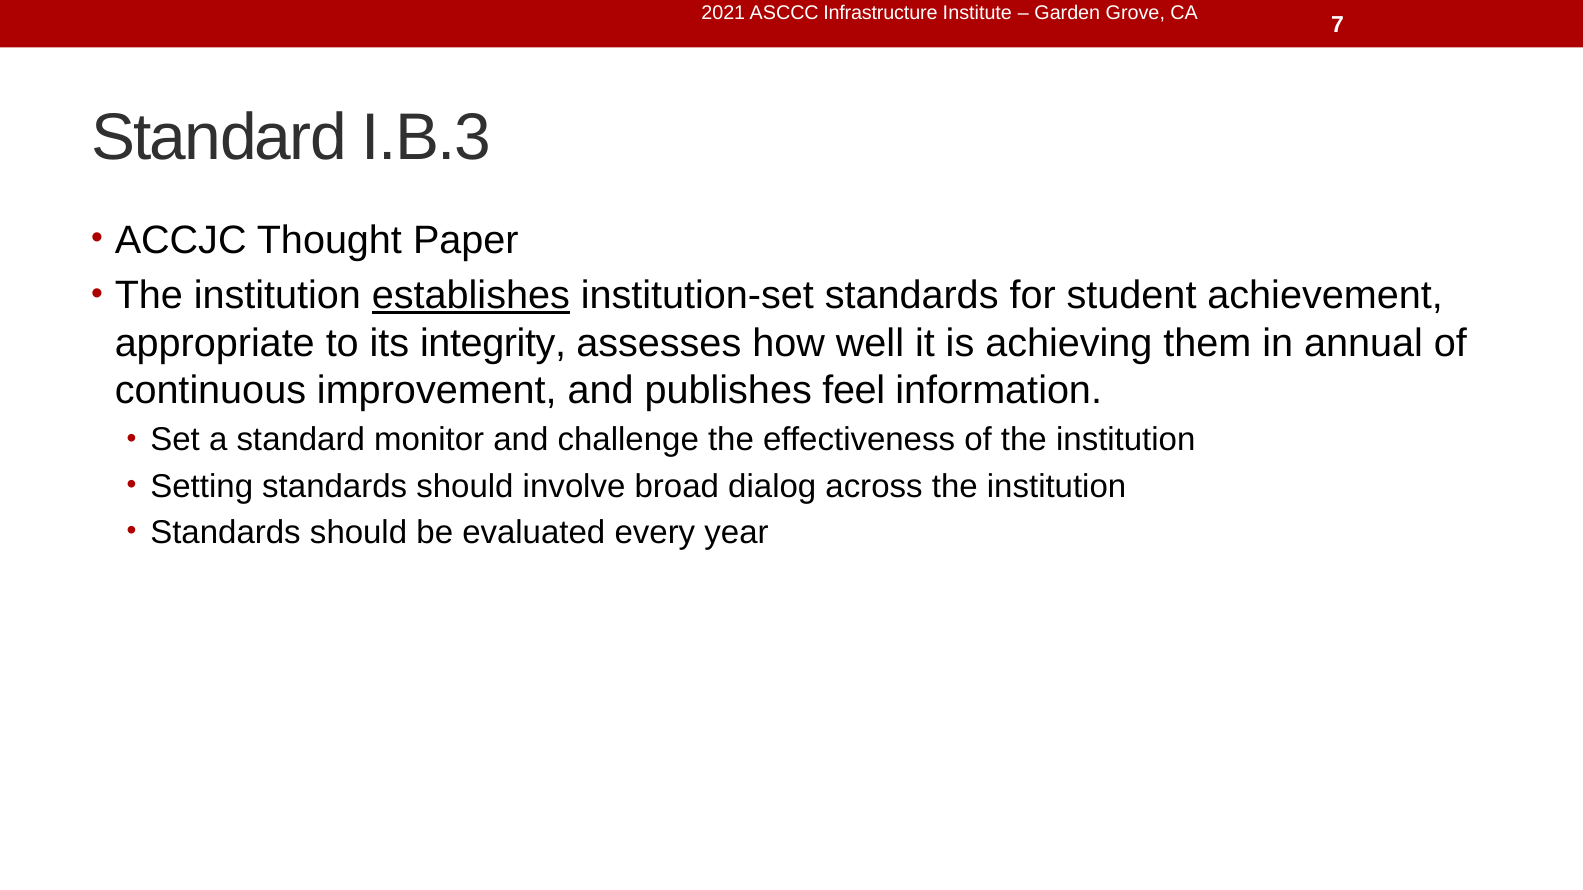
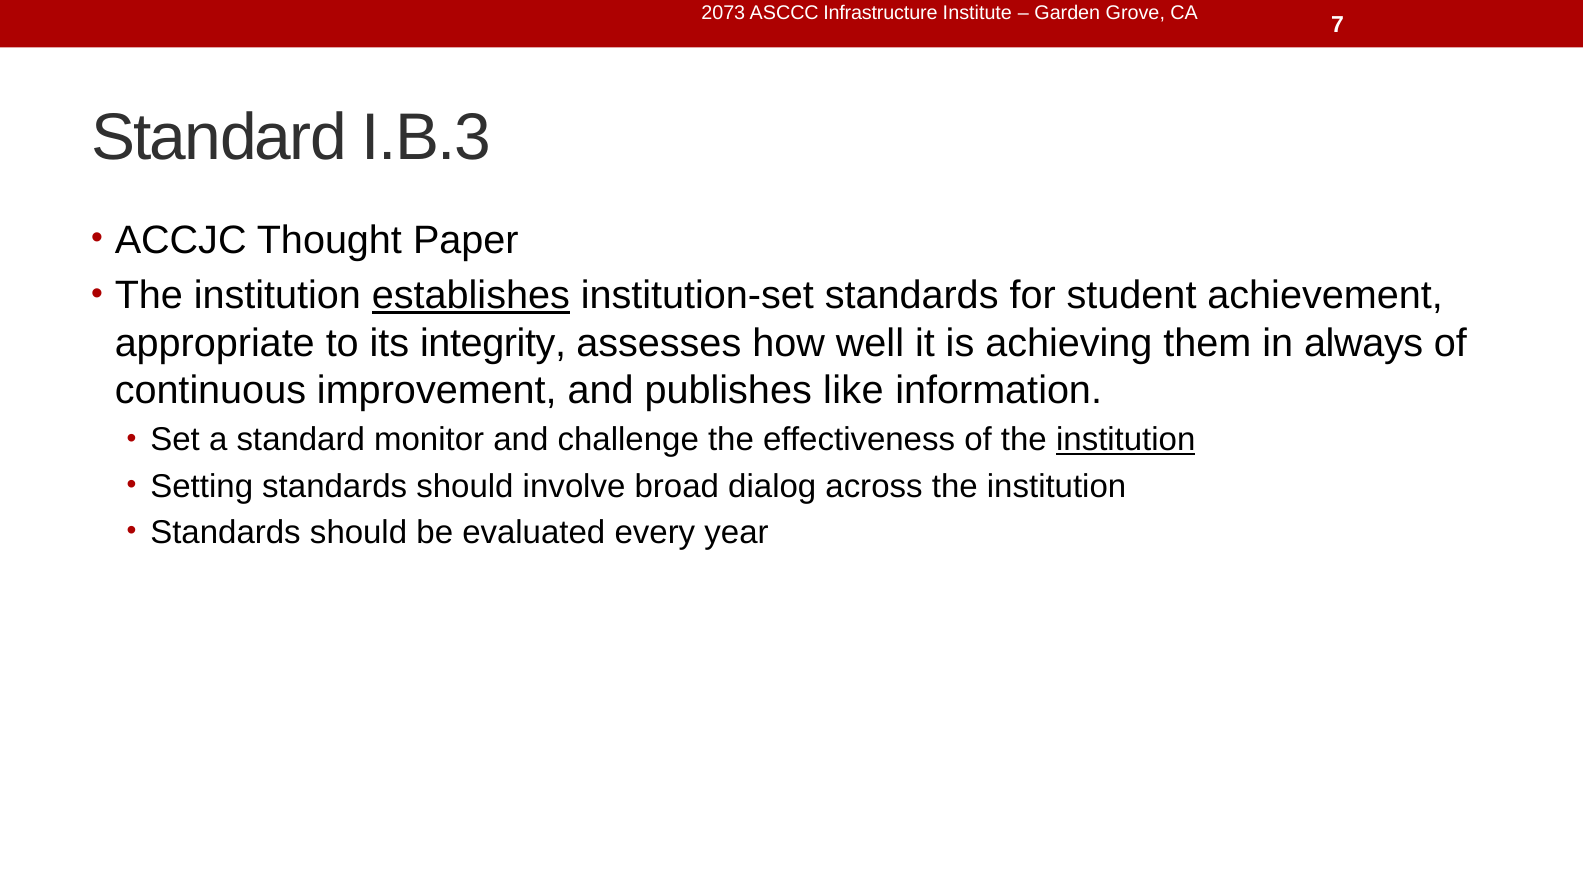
2021: 2021 -> 2073
annual: annual -> always
feel: feel -> like
institution at (1126, 440) underline: none -> present
